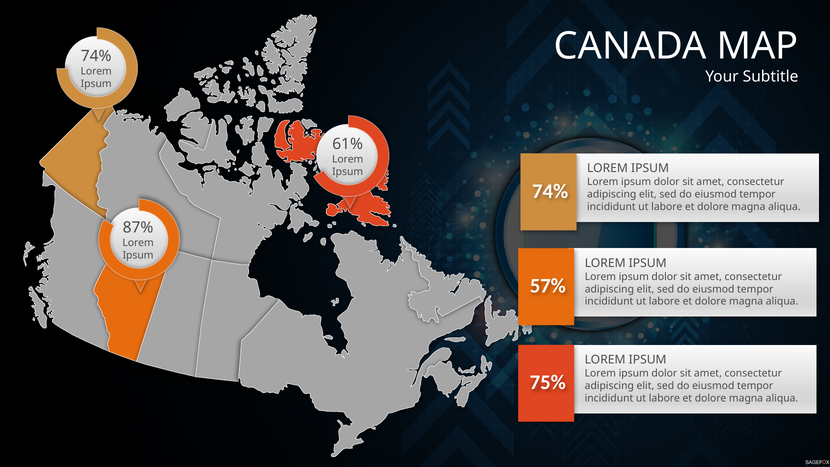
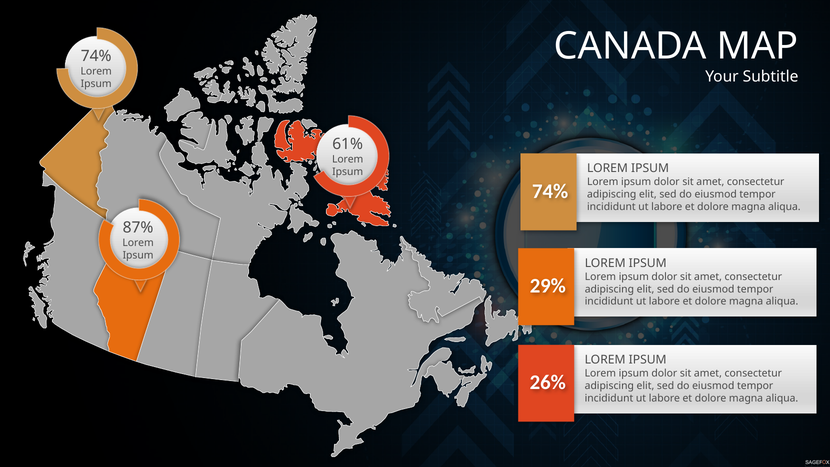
57%: 57% -> 29%
75%: 75% -> 26%
